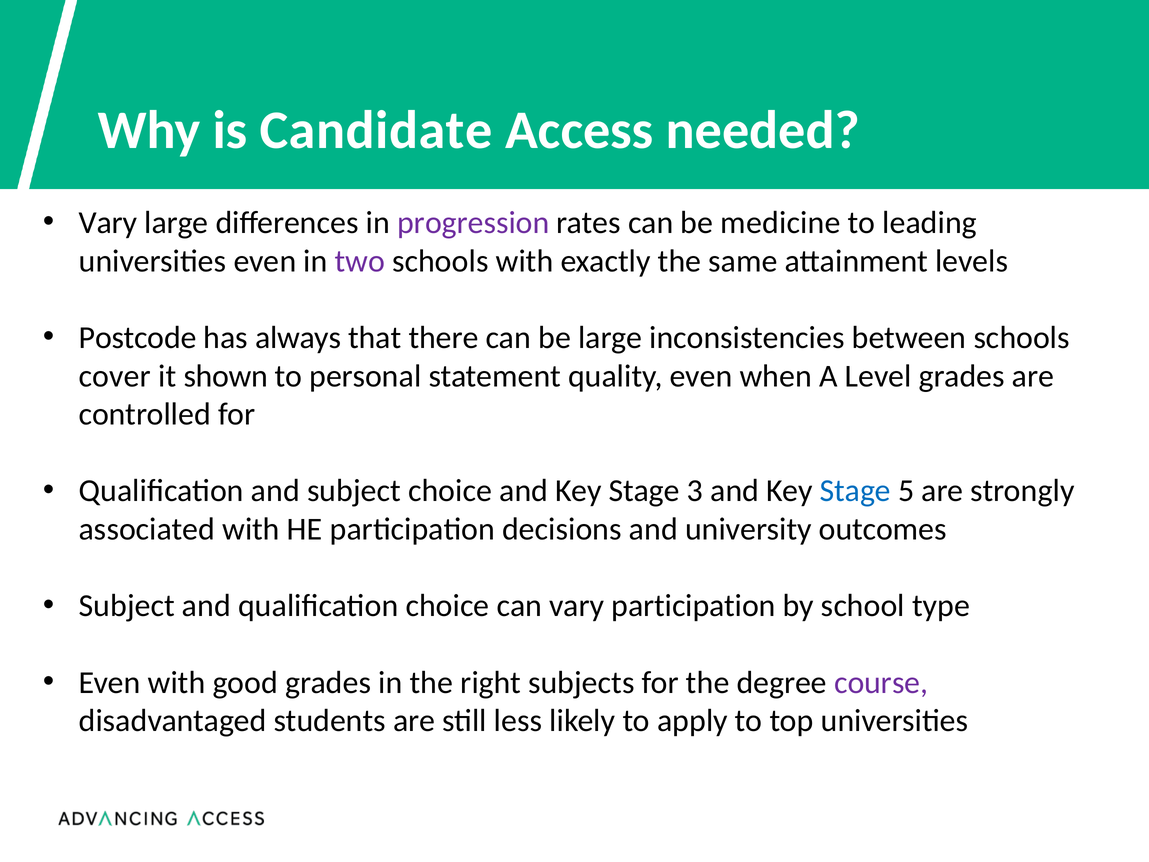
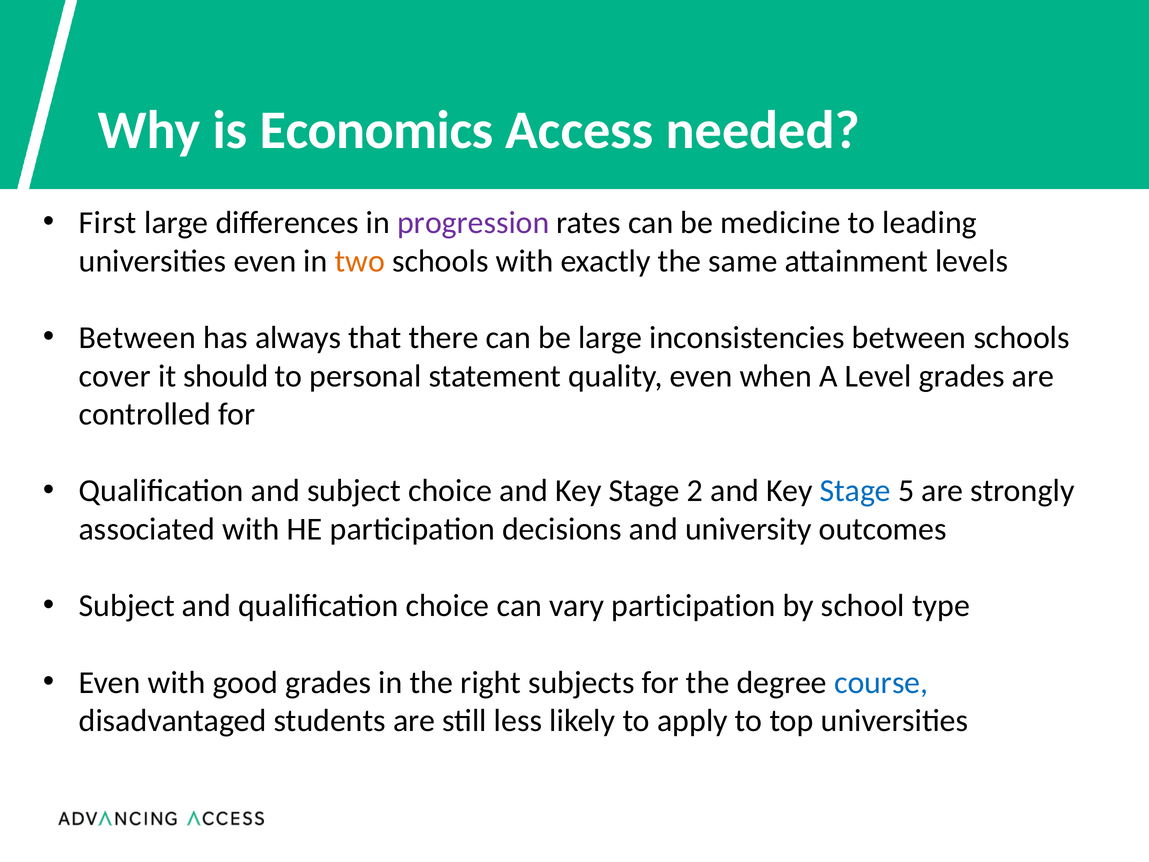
Candidate: Candidate -> Economics
Vary at (108, 223): Vary -> First
two colour: purple -> orange
Postcode at (138, 338): Postcode -> Between
shown: shown -> should
3: 3 -> 2
course colour: purple -> blue
